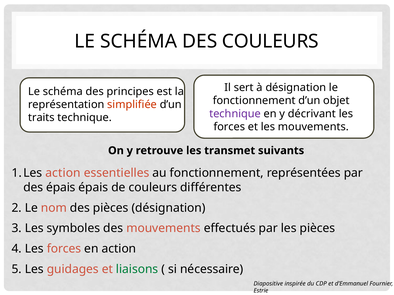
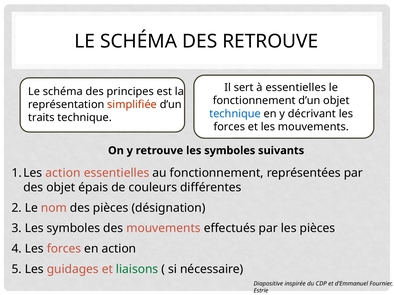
DES COULEURS: COULEURS -> RETROUVE
à désignation: désignation -> essentielles
technique at (235, 114) colour: purple -> blue
retrouve les transmet: transmet -> symboles
des épais: épais -> objet
